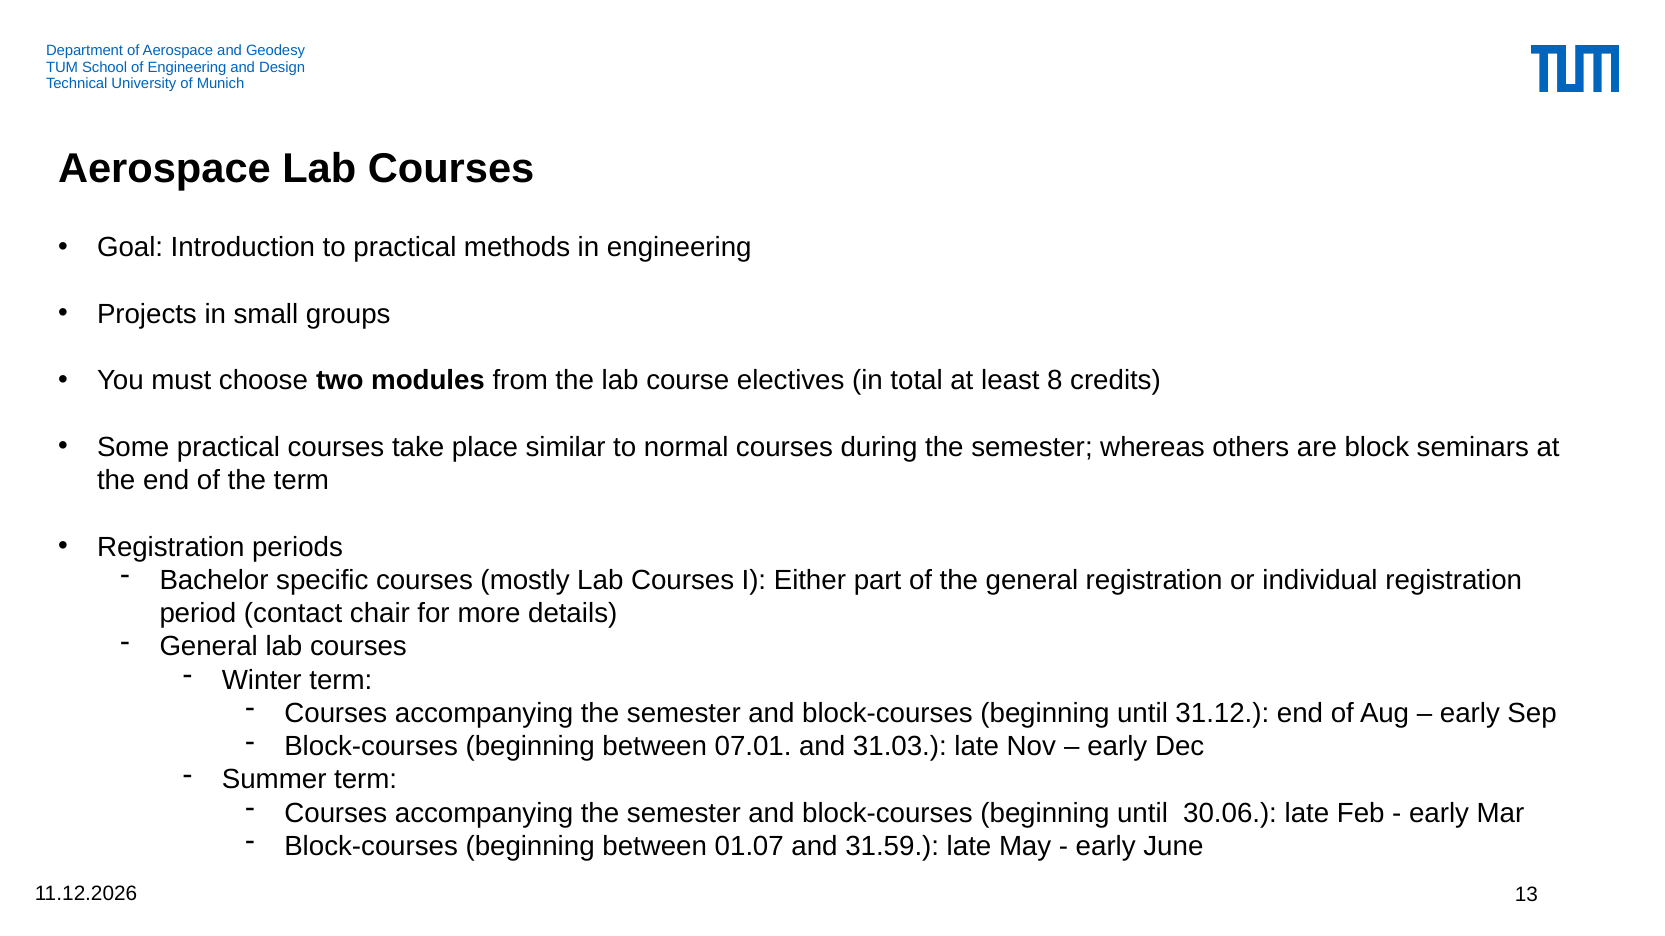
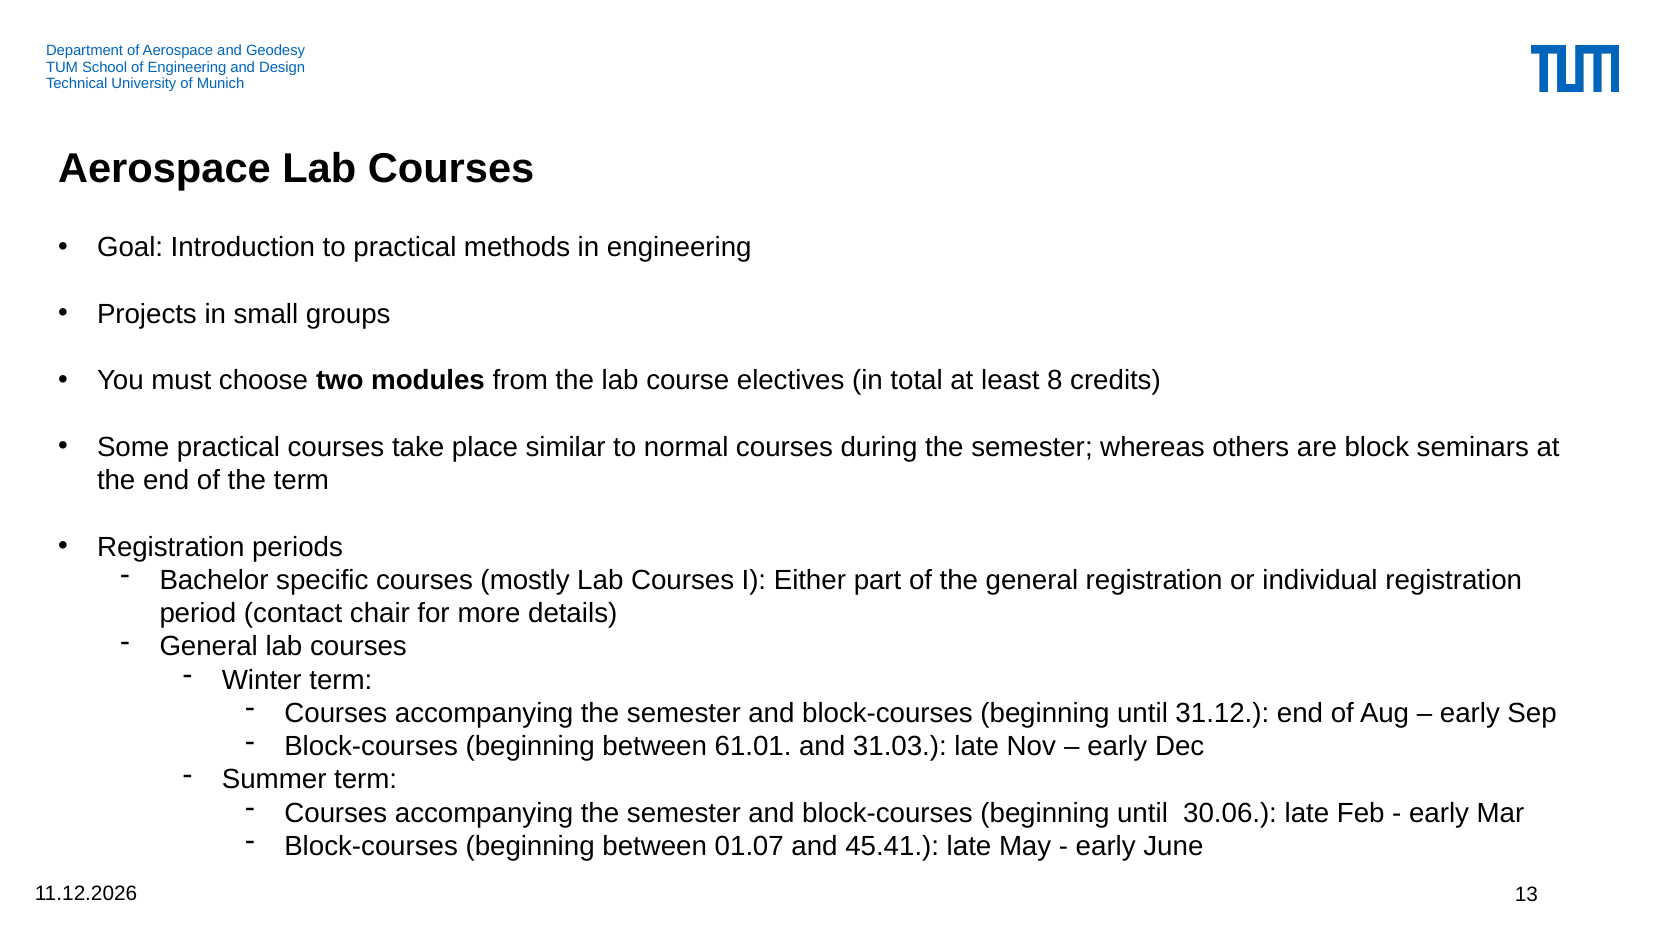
07.01: 07.01 -> 61.01
31.59: 31.59 -> 45.41
